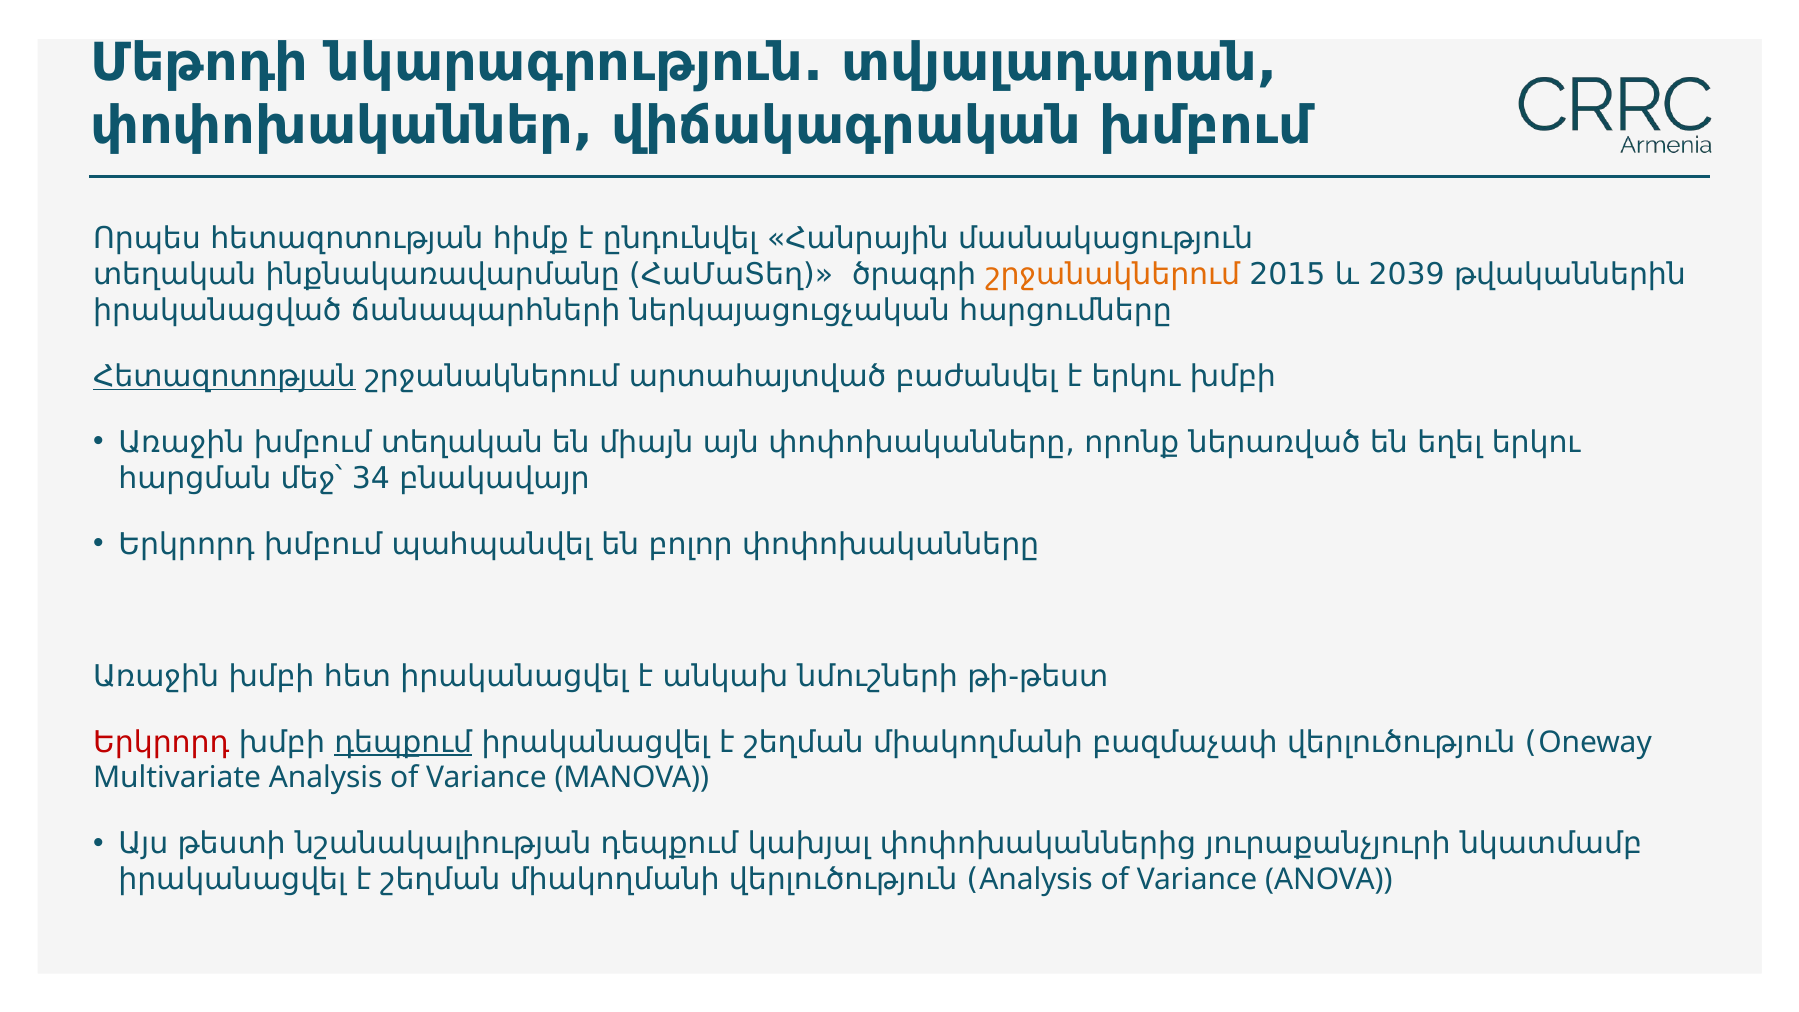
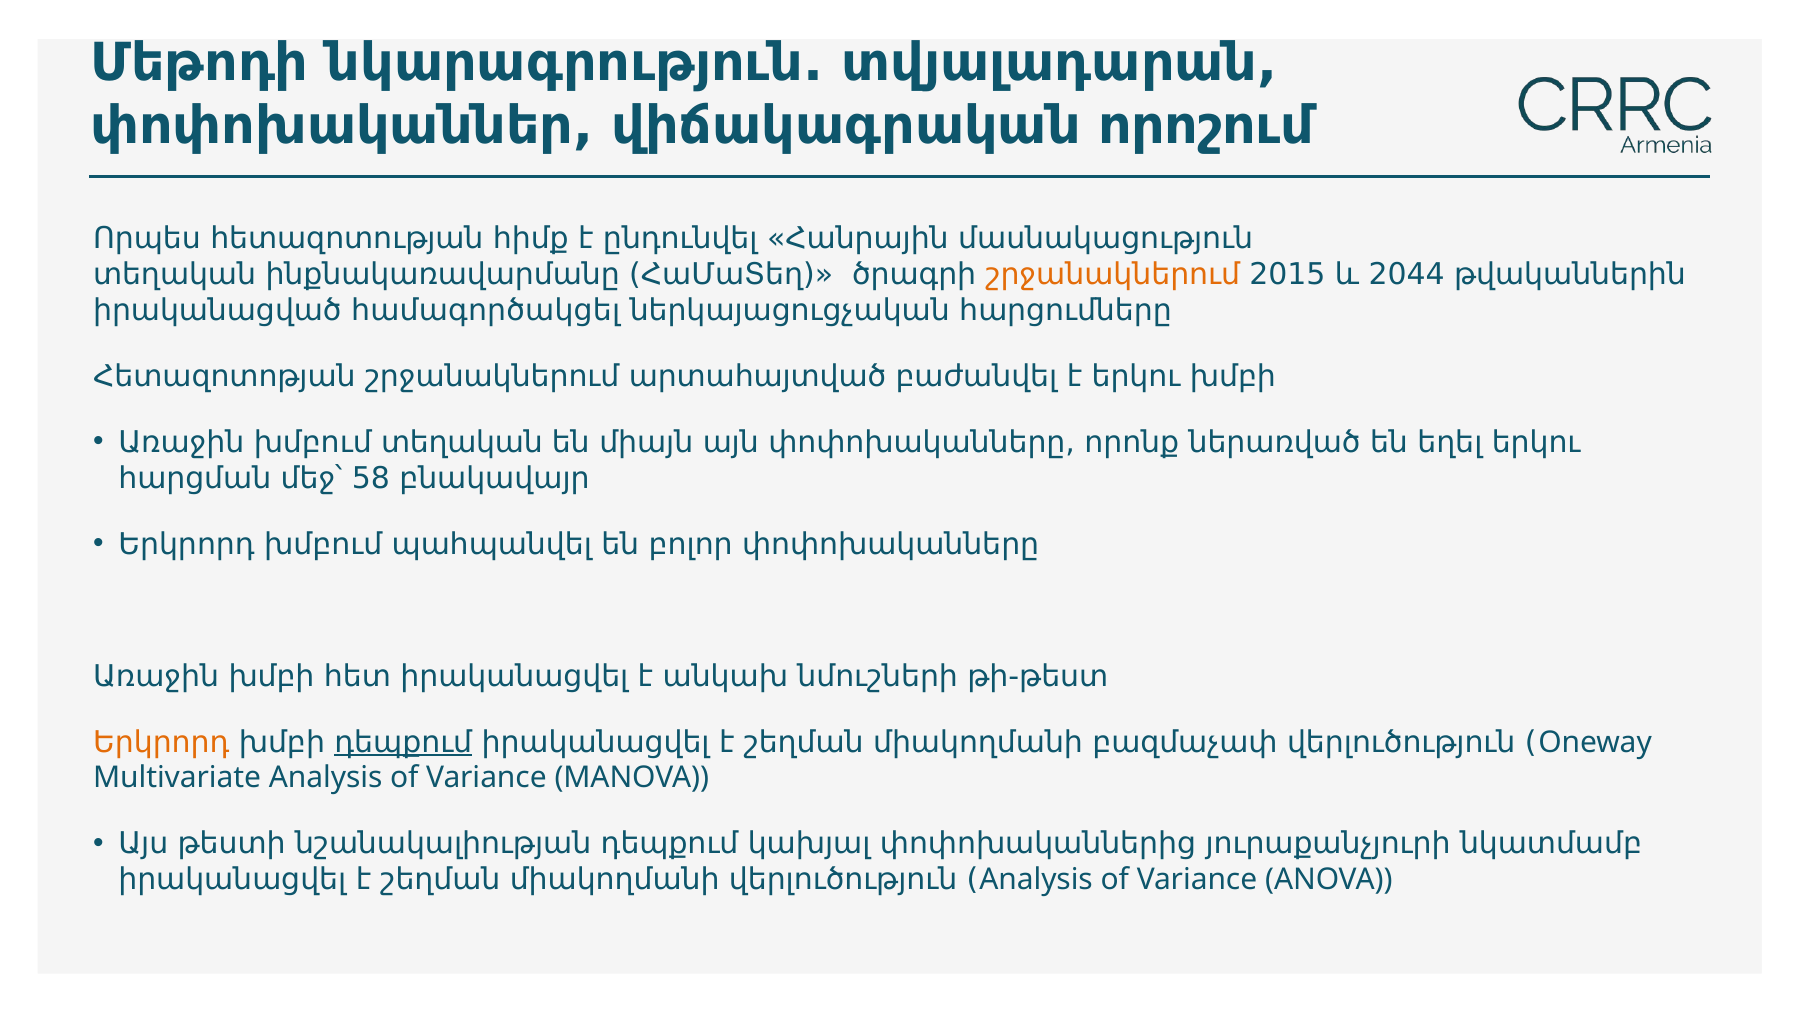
վիճակագրական խմբում: խմբում -> որոշում
2039: 2039 -> 2044
ճանապարհների: ճանապարհների -> համագործակցել
Հետազոտոթյան underline: present -> none
34: 34 -> 58
Երկրորդ at (161, 742) colour: red -> orange
